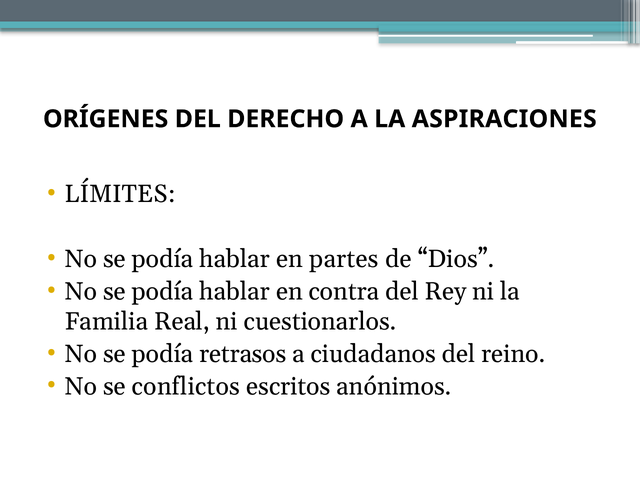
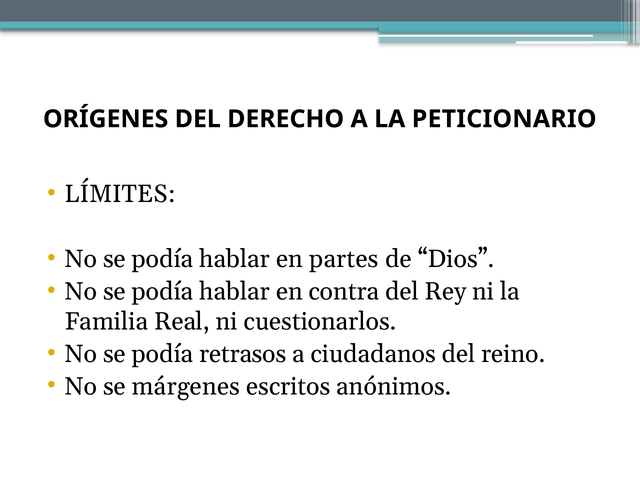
ASPIRACIONES: ASPIRACIONES -> PETICIONARIO
conflictos: conflictos -> márgenes
